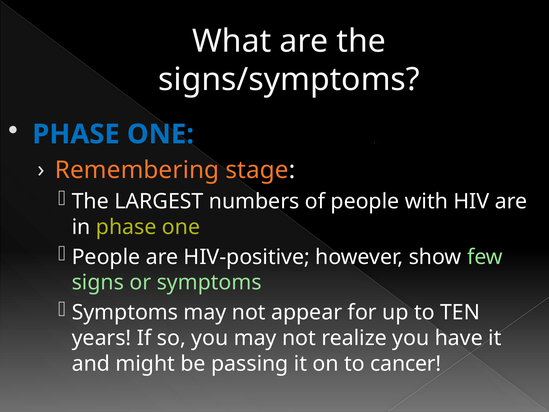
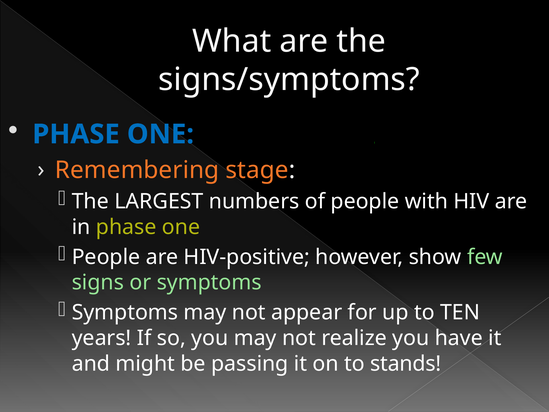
cancer: cancer -> stands
